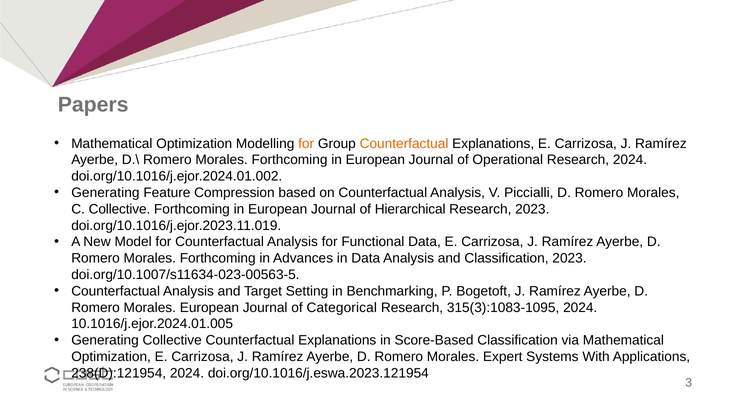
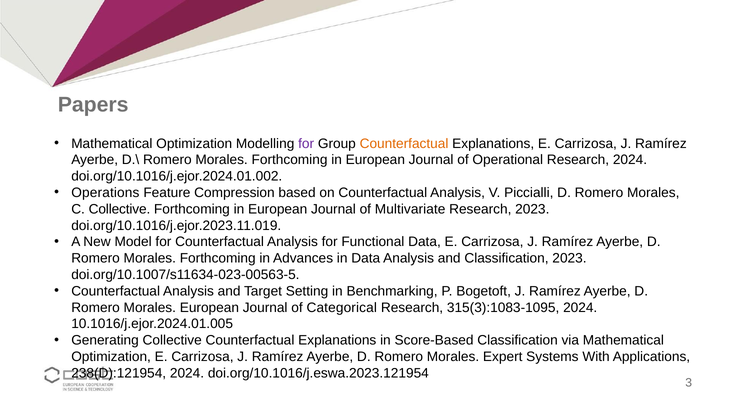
for at (306, 144) colour: orange -> purple
Generating at (105, 193): Generating -> Operations
Hierarchical: Hierarchical -> Multivariate
